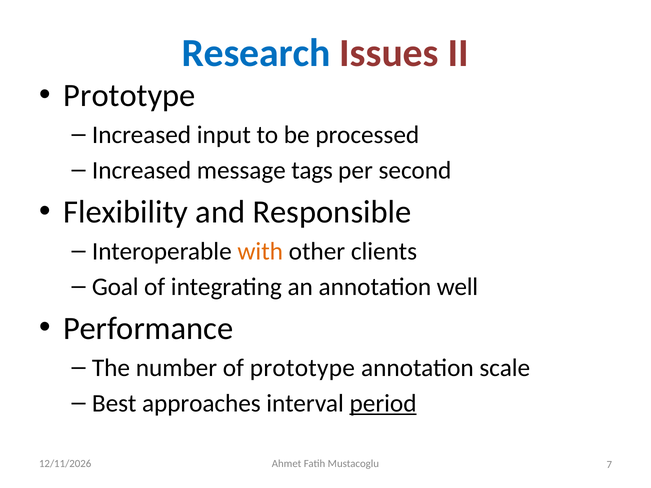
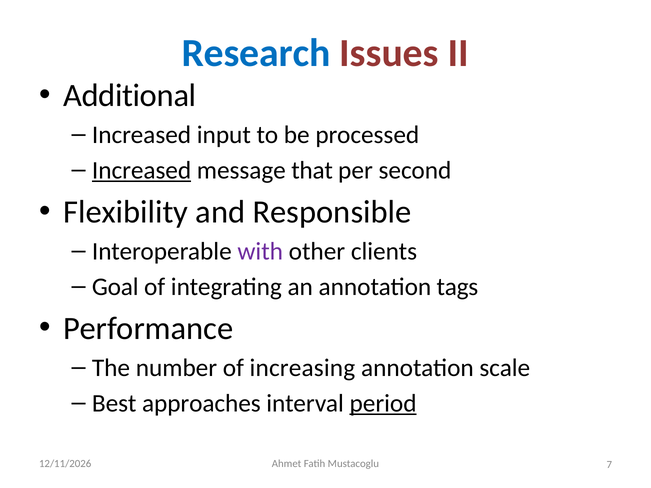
Prototype at (130, 96): Prototype -> Additional
Increased at (142, 170) underline: none -> present
tags: tags -> that
with colour: orange -> purple
well: well -> tags
of prototype: prototype -> increasing
